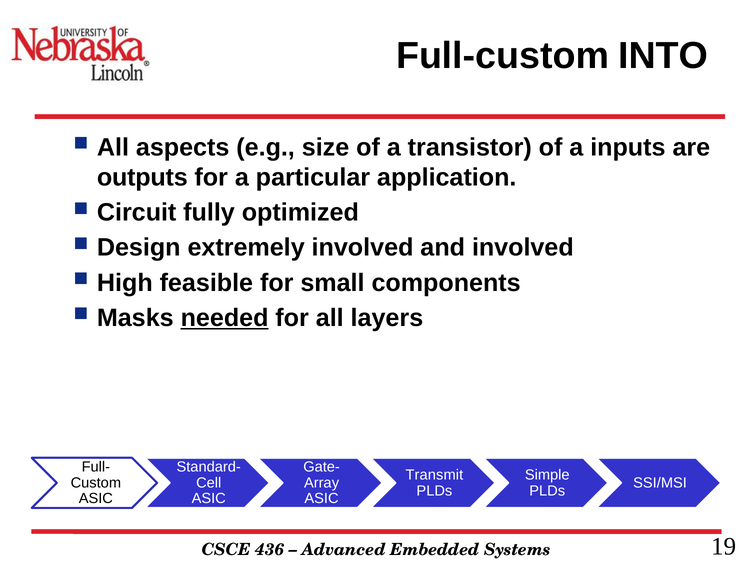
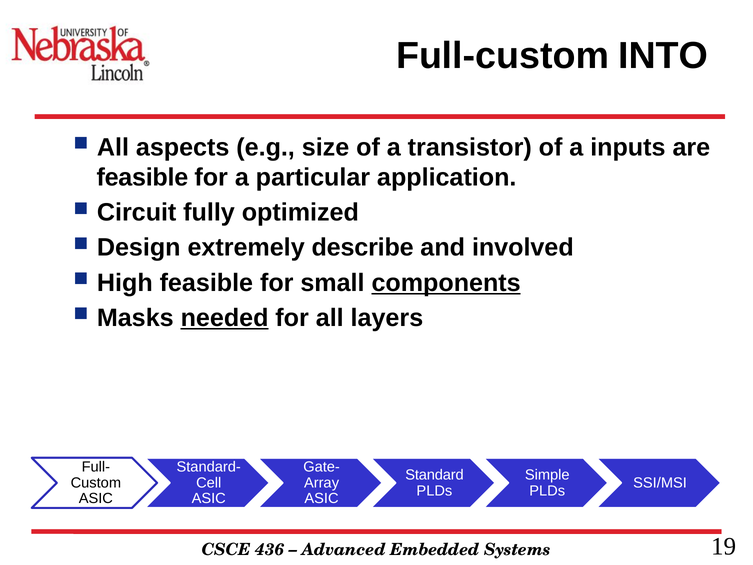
outputs at (142, 177): outputs -> feasible
extremely involved: involved -> describe
components underline: none -> present
Transmit: Transmit -> Standard
